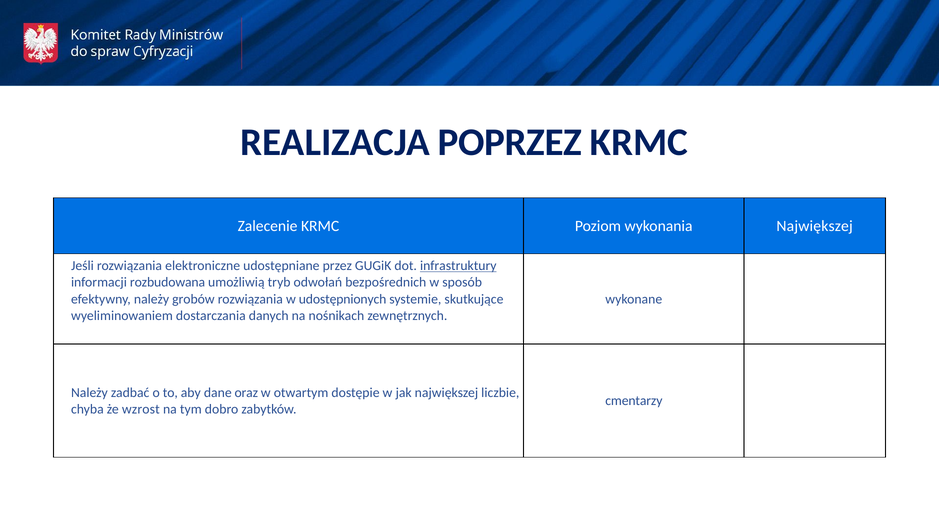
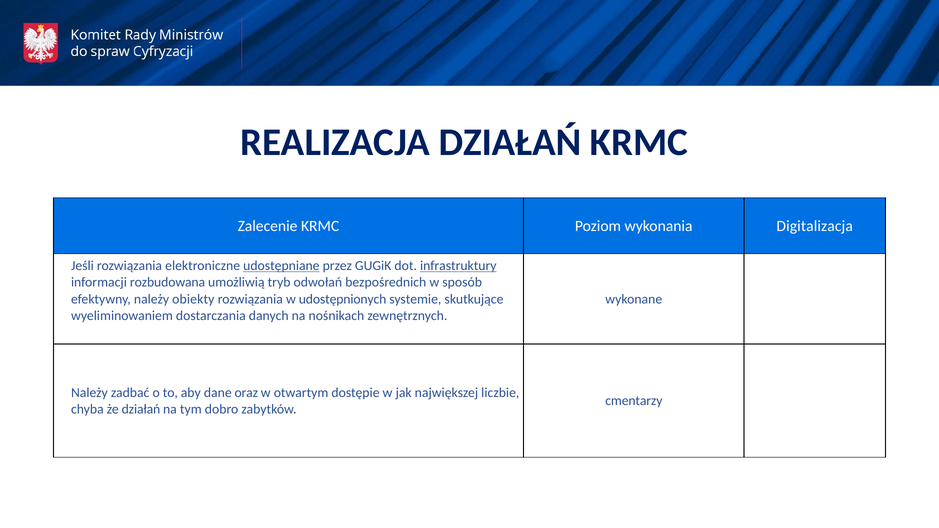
REALIZACJA POPRZEZ: POPRZEZ -> DZIAŁAŃ
wykonania Największej: Największej -> Digitalizacja
udostępniane underline: none -> present
grobów: grobów -> obiekty
że wzrost: wzrost -> działań
